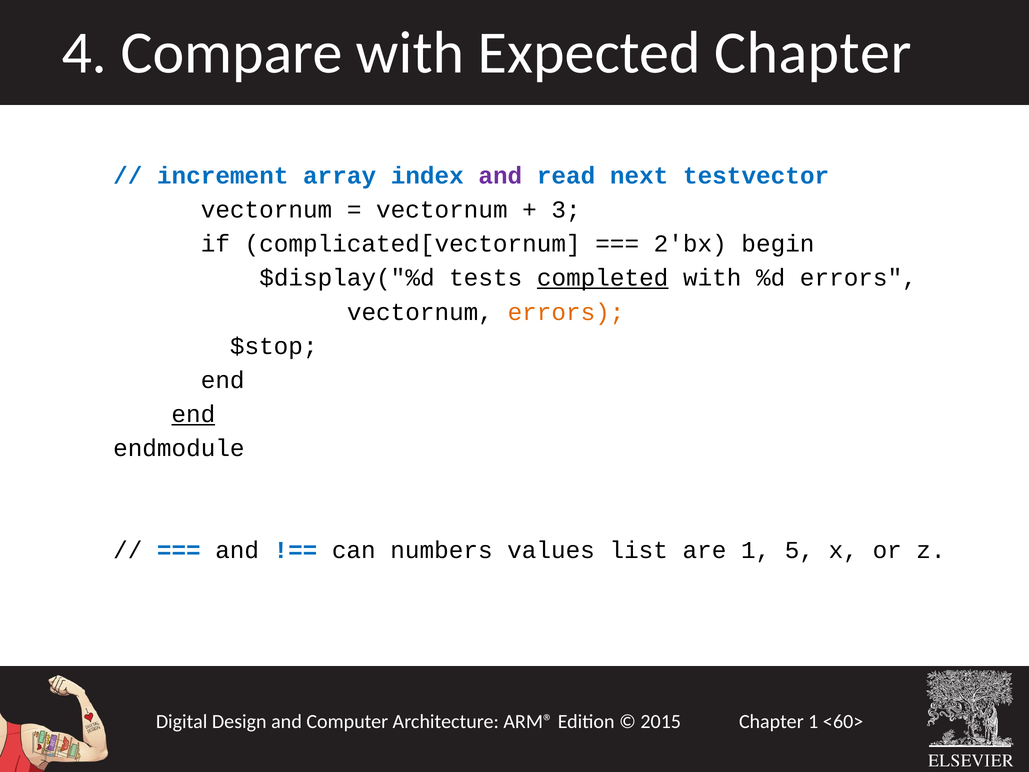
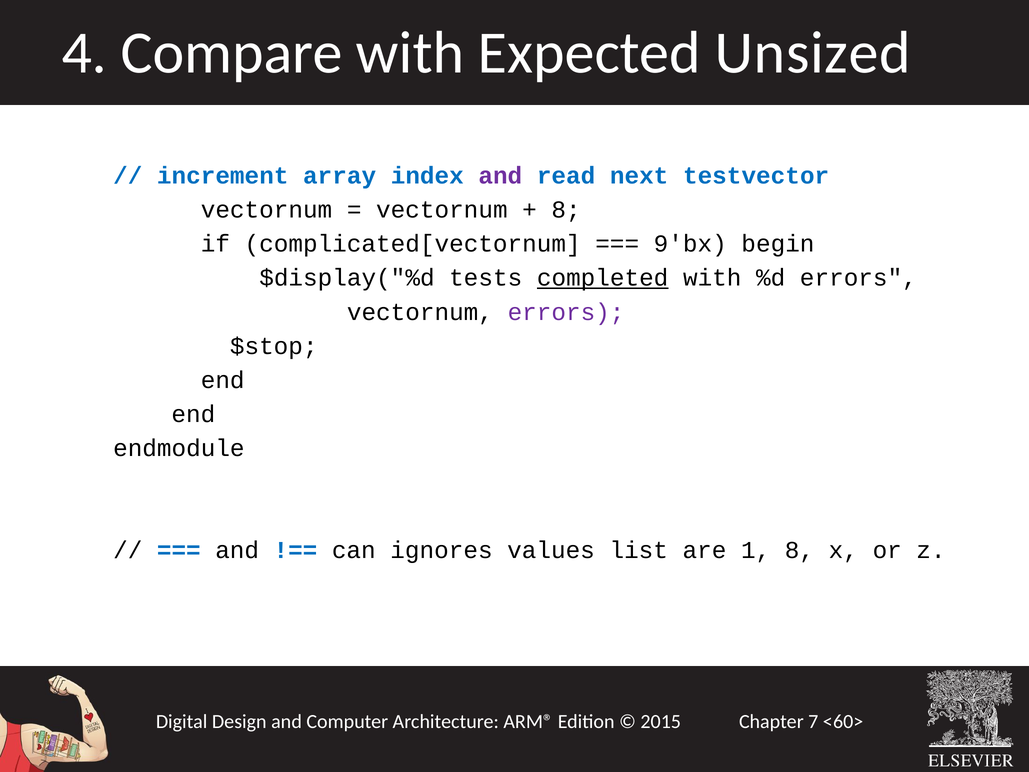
Expected Chapter: Chapter -> Unsized
3 at (566, 210): 3 -> 8
2'bx: 2'bx -> 9'bx
errors at (566, 312) colour: orange -> purple
end at (193, 414) underline: present -> none
numbers: numbers -> ignores
1 5: 5 -> 8
1 at (813, 722): 1 -> 7
